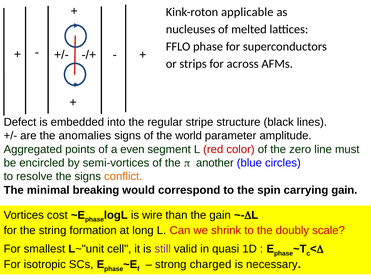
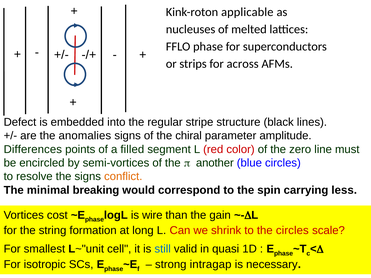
world: world -> chiral
Aggregated: Aggregated -> Differences
even: even -> filled
carrying gain: gain -> less
the doubly: doubly -> circles
still colour: purple -> blue
charged: charged -> intragap
